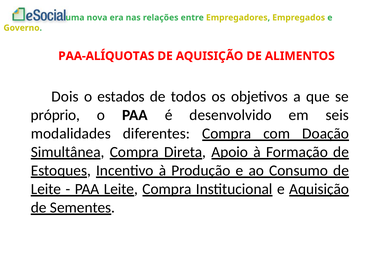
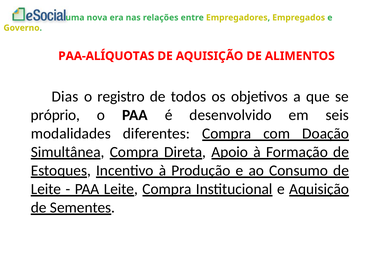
Dois: Dois -> Dias
estados: estados -> registro
